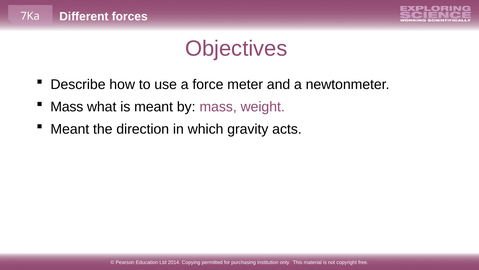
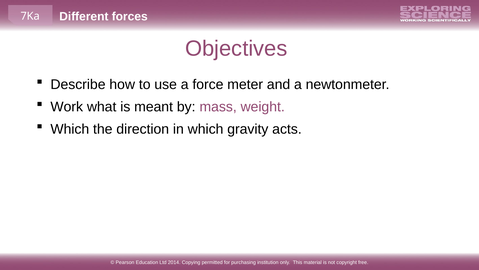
Mass at (67, 107): Mass -> Work
Meant at (70, 129): Meant -> Which
